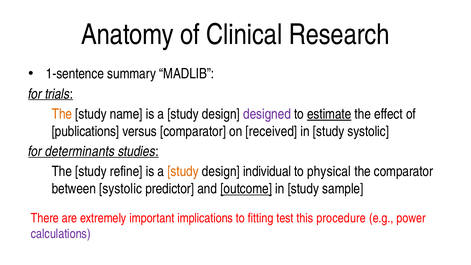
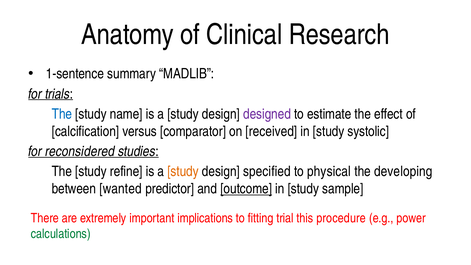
The at (62, 114) colour: orange -> blue
estimate underline: present -> none
publications: publications -> calcification
determinants: determinants -> reconsidered
individual: individual -> specified
the comparator: comparator -> developing
between systolic: systolic -> wanted
test: test -> trial
calculations colour: purple -> green
